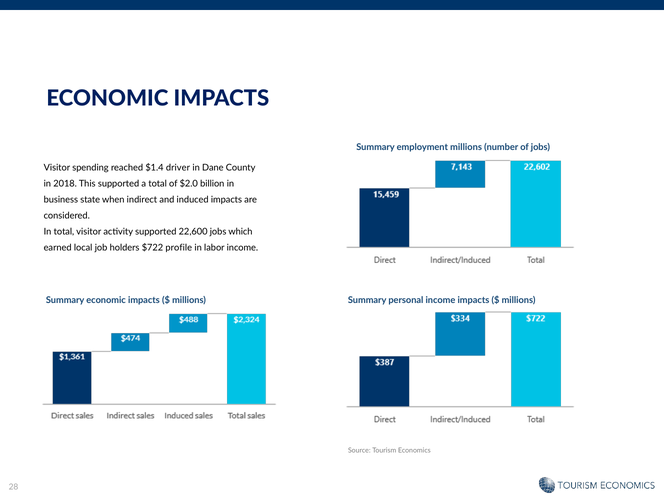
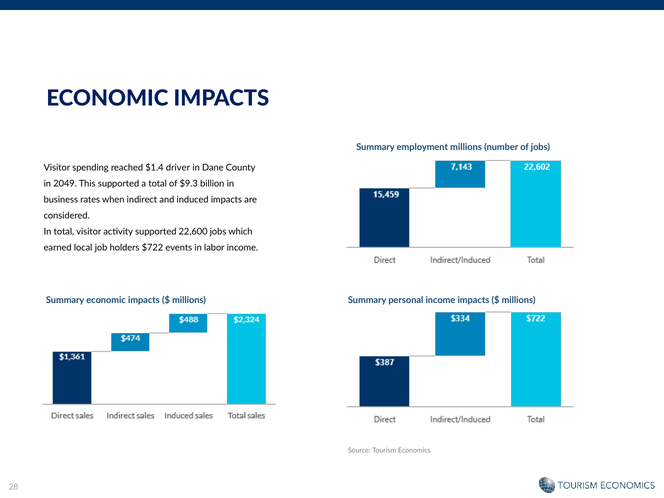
2018: 2018 -> 2049
$2.0: $2.0 -> $9.3
state: state -> rates
profile: profile -> events
